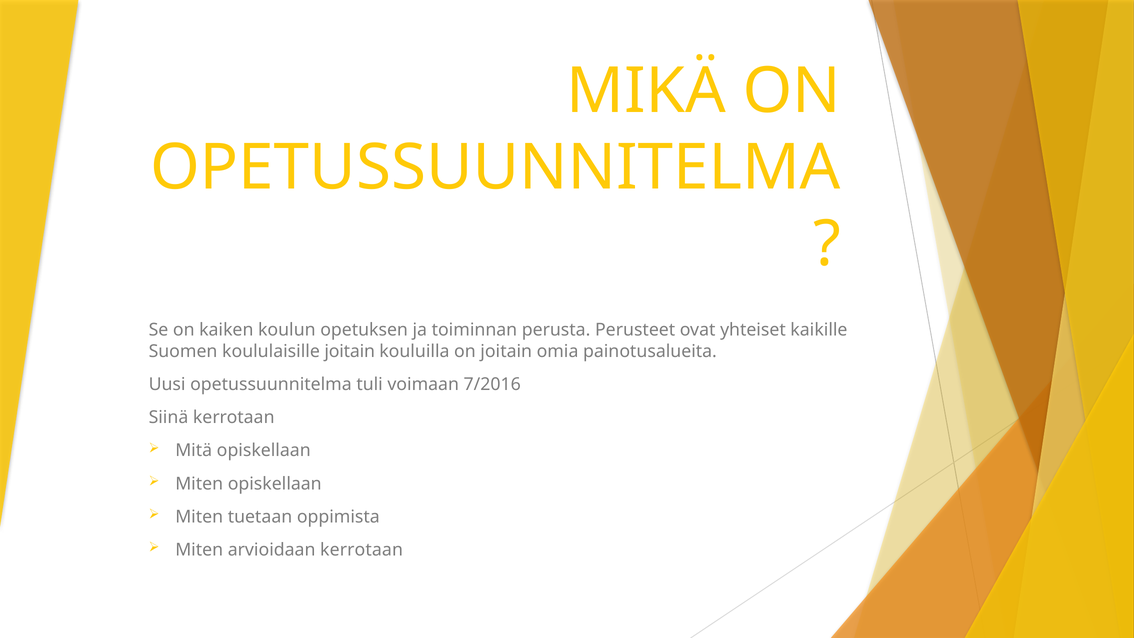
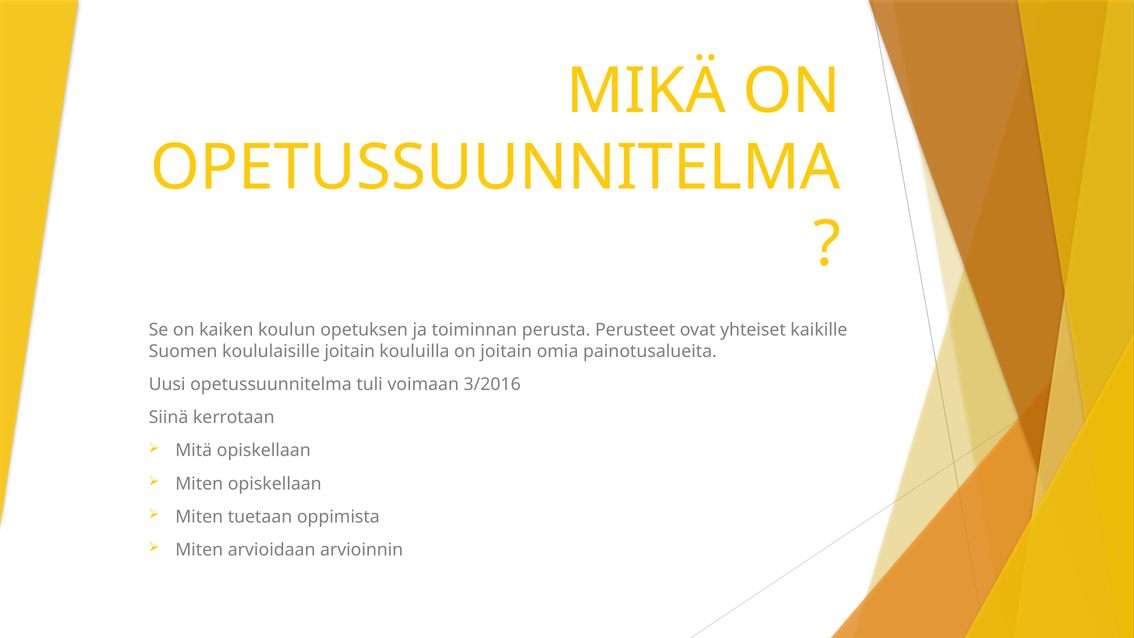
7/2016: 7/2016 -> 3/2016
arvioidaan kerrotaan: kerrotaan -> arvioinnin
